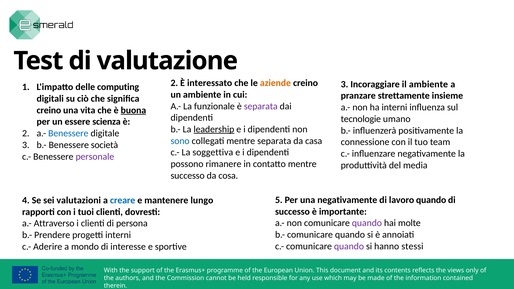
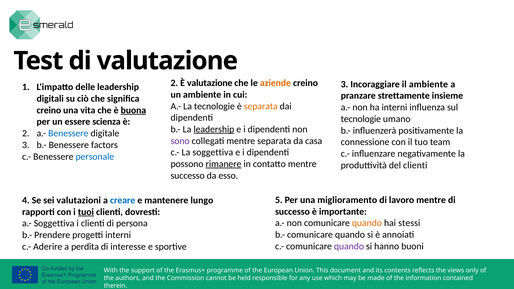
È interessato: interessato -> valutazione
delle computing: computing -> leadership
La funzionale: funzionale -> tecnologie
separata at (261, 106) colour: purple -> orange
sono colour: blue -> purple
società: società -> factors
personale colour: purple -> blue
rimanere underline: none -> present
del media: media -> clienti
cosa: cosa -> esso
una negativamente: negativamente -> miglioramento
lavoro quando: quando -> mentre
tuoi underline: none -> present
quando at (367, 223) colour: purple -> orange
molte: molte -> stessi
a.- Attraverso: Attraverso -> Soggettiva
stessi: stessi -> buoni
mondo: mondo -> perdita
